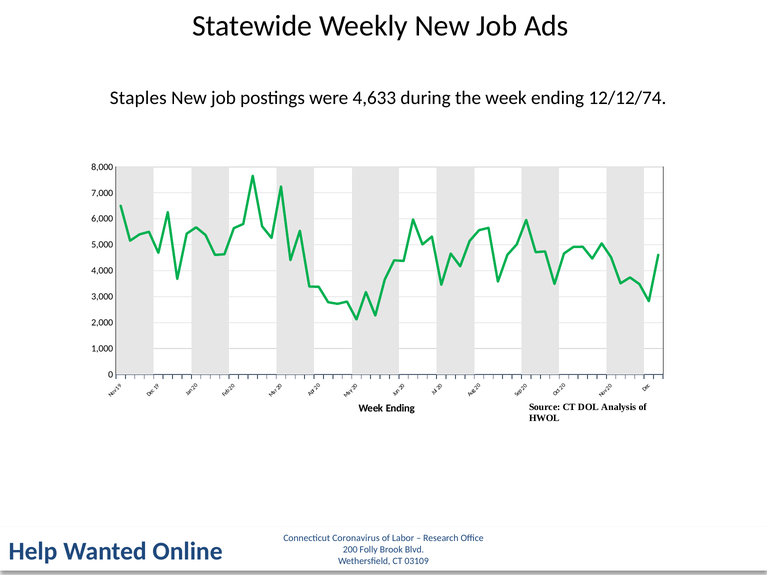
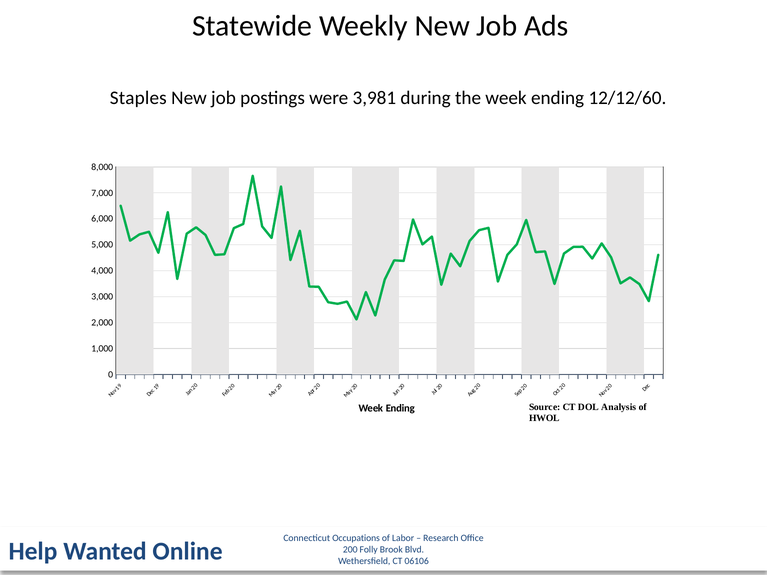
4,633: 4,633 -> 3,981
12/12/74: 12/12/74 -> 12/12/60
Coronavirus: Coronavirus -> Occupations
03109: 03109 -> 06106
